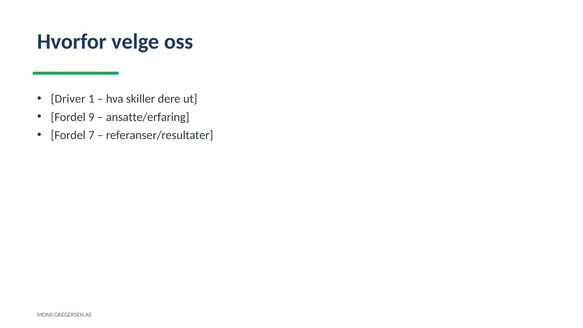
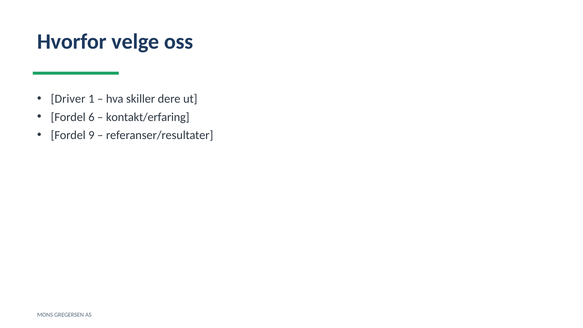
9: 9 -> 6
ansatte/erfaring: ansatte/erfaring -> kontakt/erfaring
7: 7 -> 9
